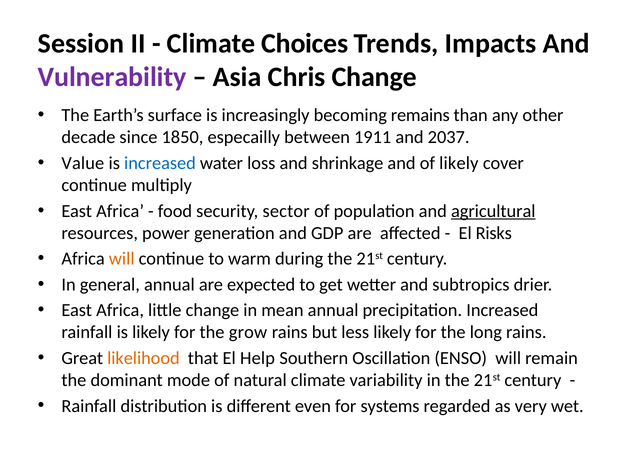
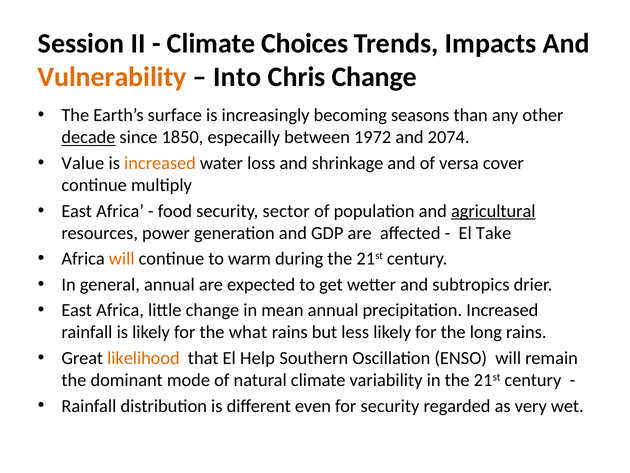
Vulnerability colour: purple -> orange
Asia: Asia -> Into
remains: remains -> seasons
decade underline: none -> present
1911: 1911 -> 1972
2037: 2037 -> 2074
increased at (160, 163) colour: blue -> orange
of likely: likely -> versa
Risks: Risks -> Take
grow: grow -> what
for systems: systems -> security
